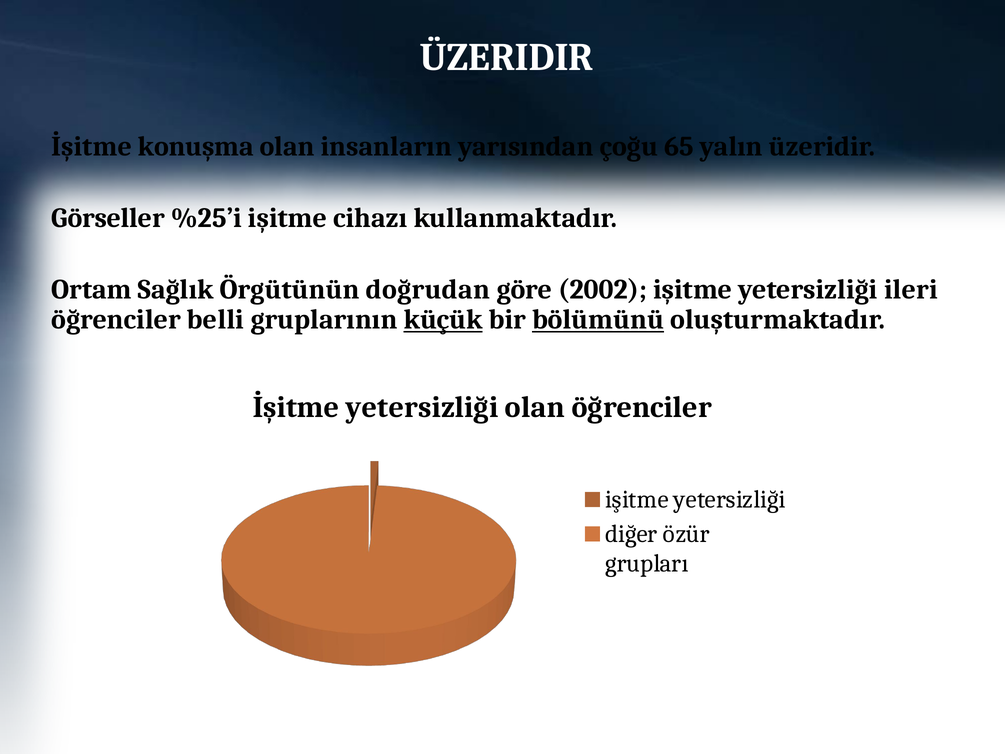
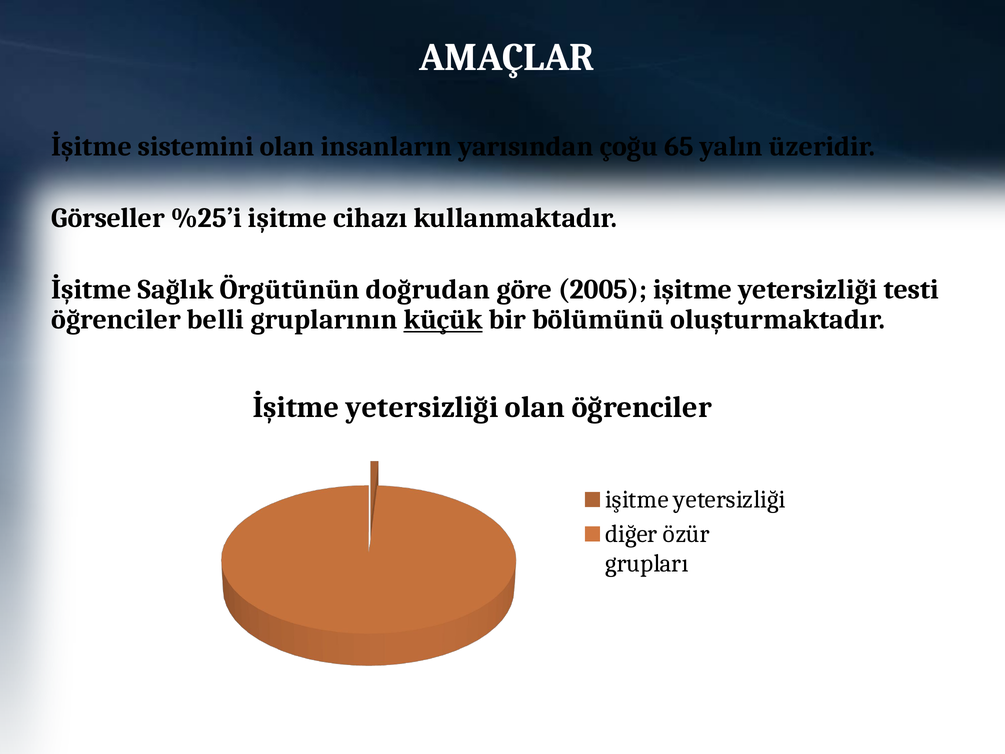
ÜZERIDIR at (507, 57): ÜZERIDIR -> AMAÇLAR
konuşma: konuşma -> sistemini
Ortam at (92, 289): Ortam -> İşitme
2002: 2002 -> 2005
ileri: ileri -> testi
bölümünü underline: present -> none
